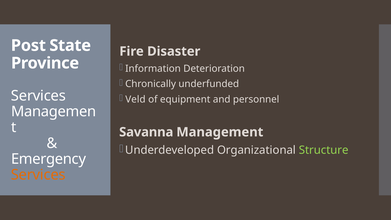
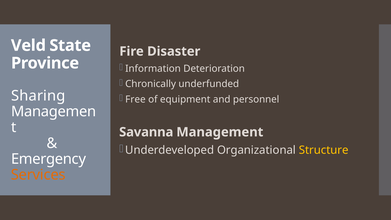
Post: Post -> Veld
Services at (38, 96): Services -> Sharing
Veld: Veld -> Free
Structure colour: light green -> yellow
